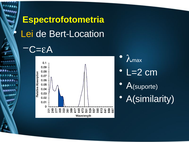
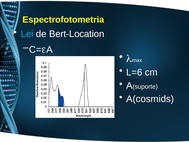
Lei colour: yellow -> light blue
L=2: L=2 -> L=6
A(similarity: A(similarity -> A(cosmids
